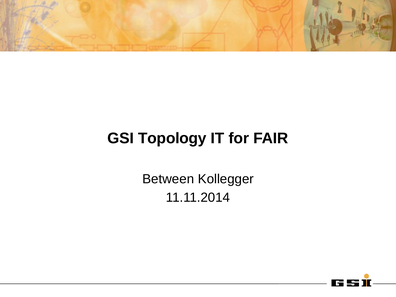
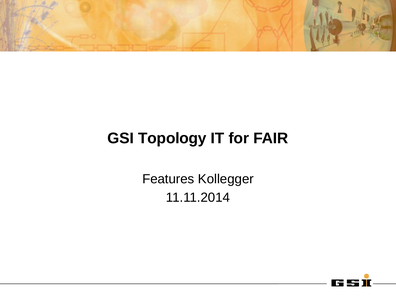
Between: Between -> Features
